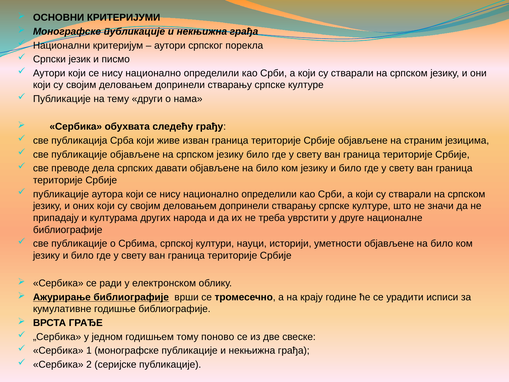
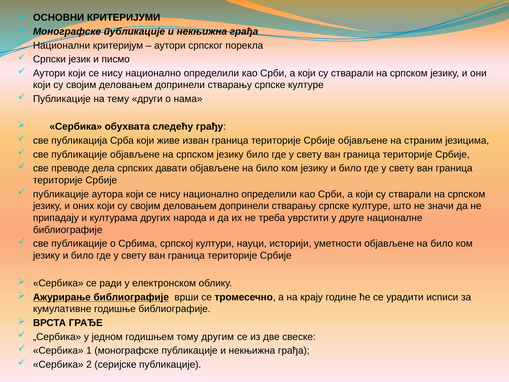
поново: поново -> другим
